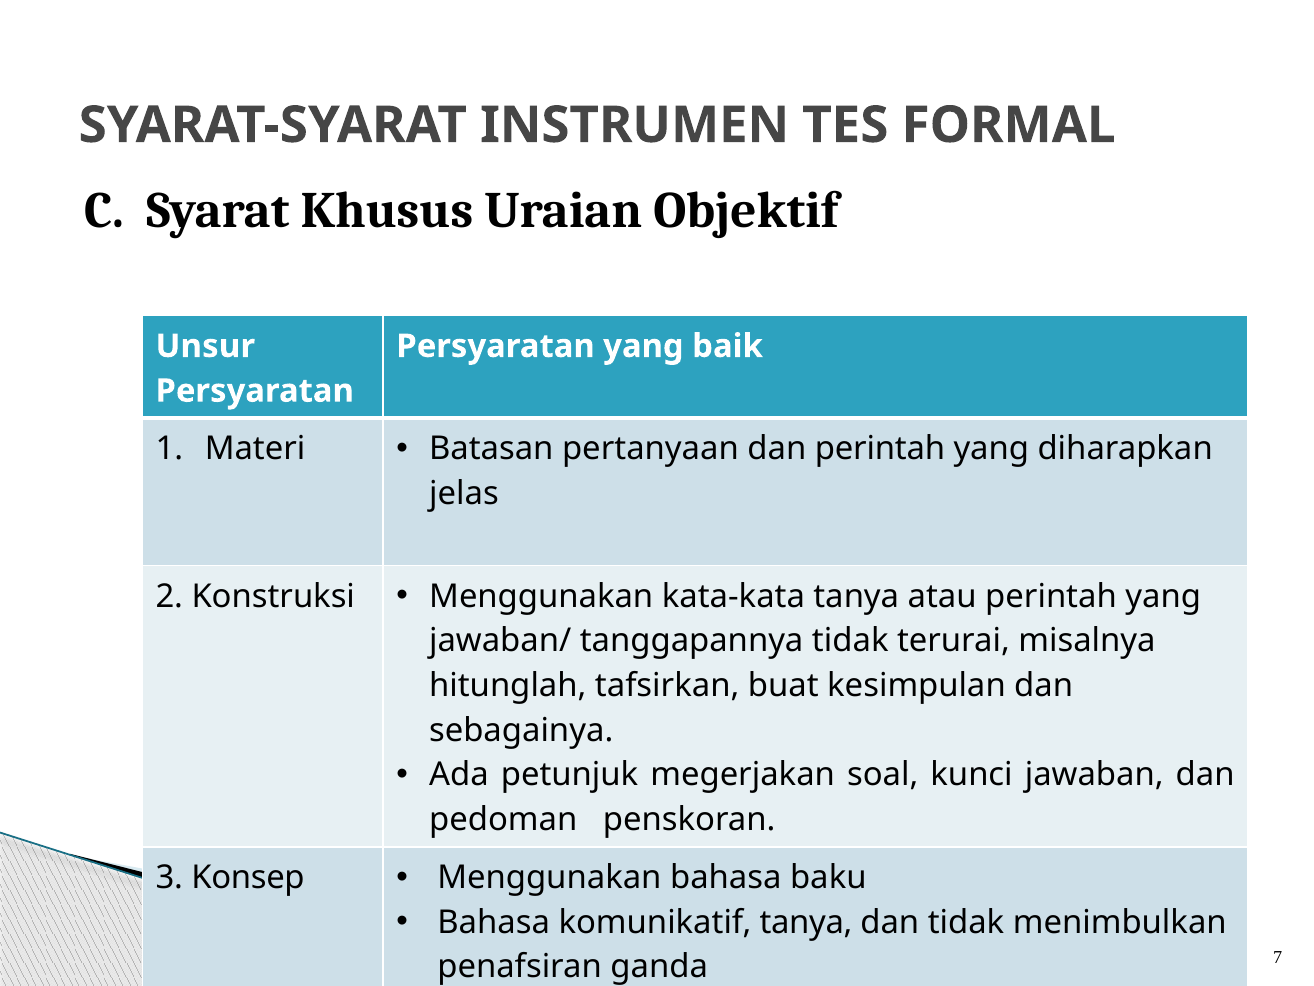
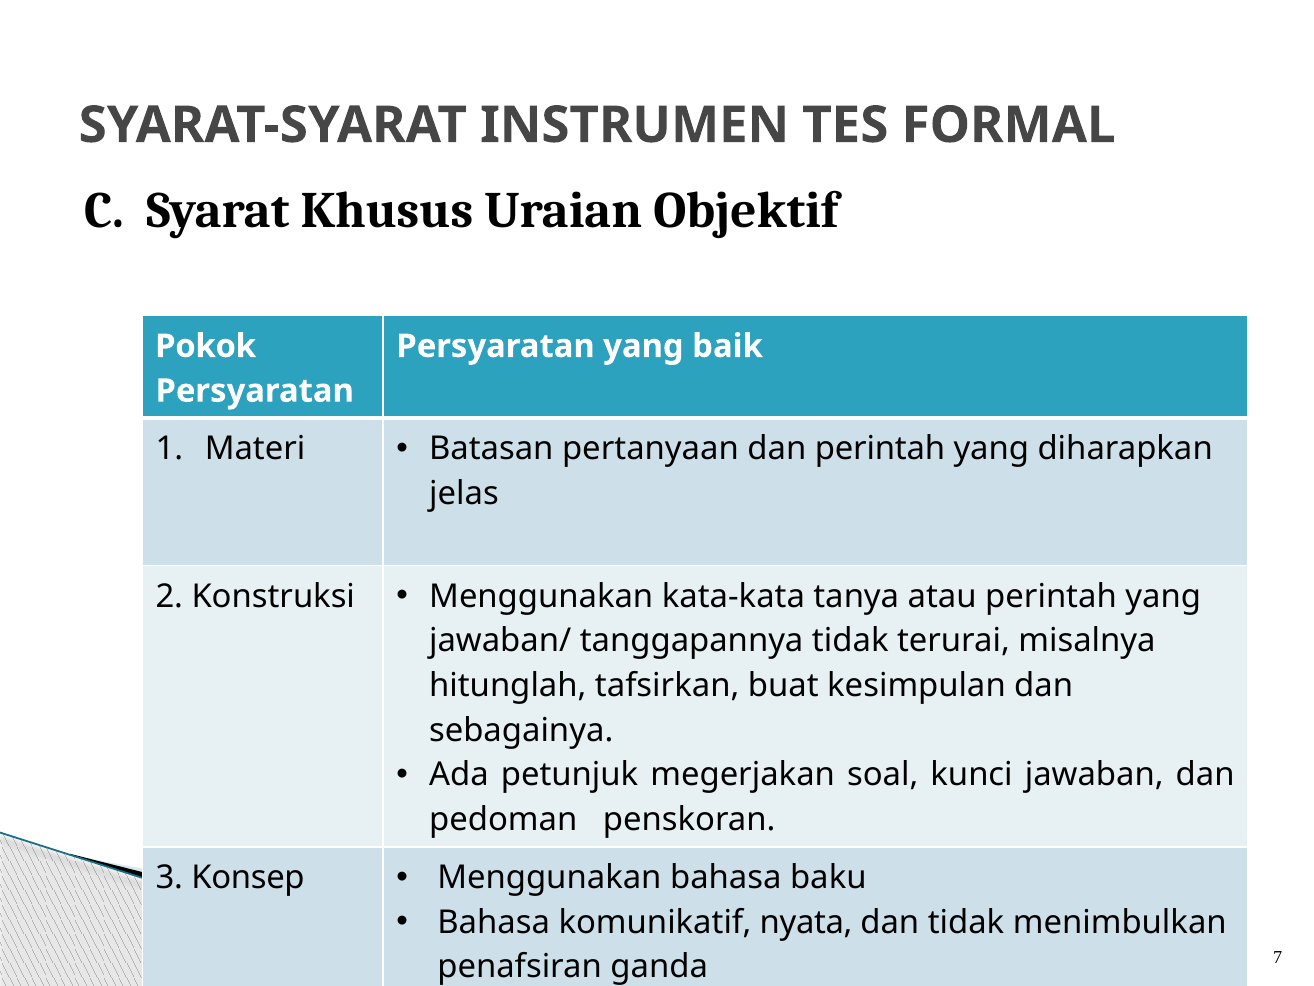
Unsur: Unsur -> Pokok
komunikatif tanya: tanya -> nyata
